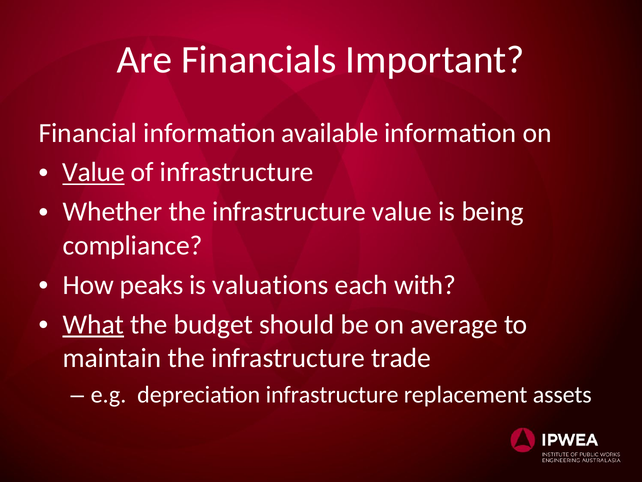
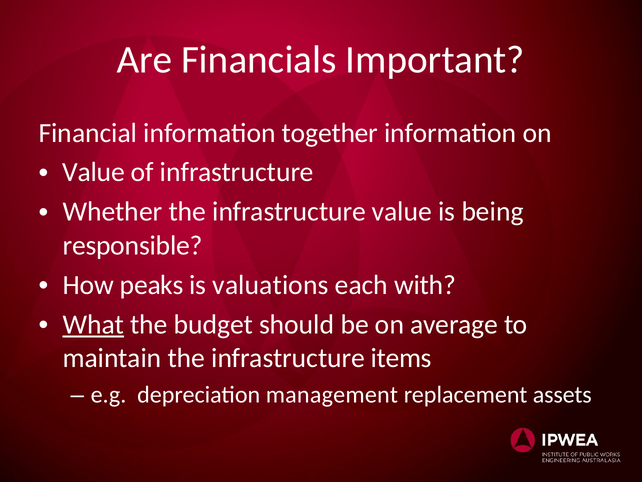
available: available -> together
Value at (94, 172) underline: present -> none
compliance: compliance -> responsible
trade: trade -> items
depreciation infrastructure: infrastructure -> management
